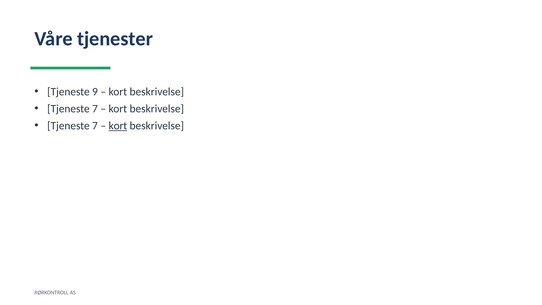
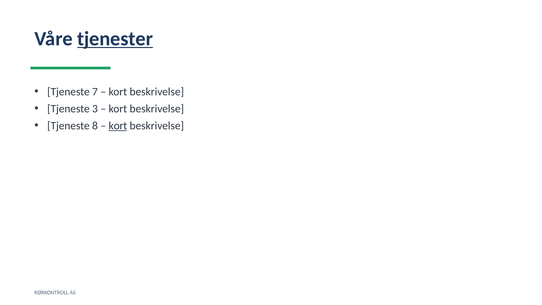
tjenester underline: none -> present
9: 9 -> 7
7 at (95, 109): 7 -> 3
7 at (95, 126): 7 -> 8
